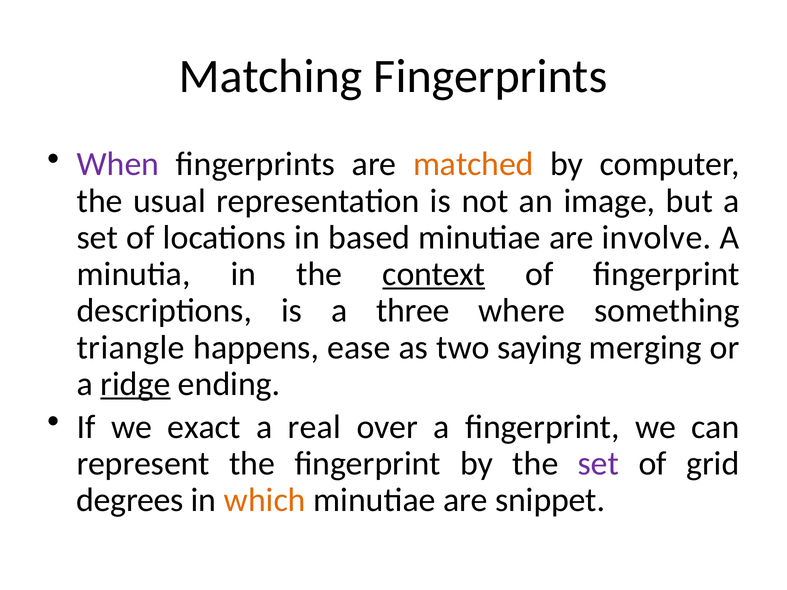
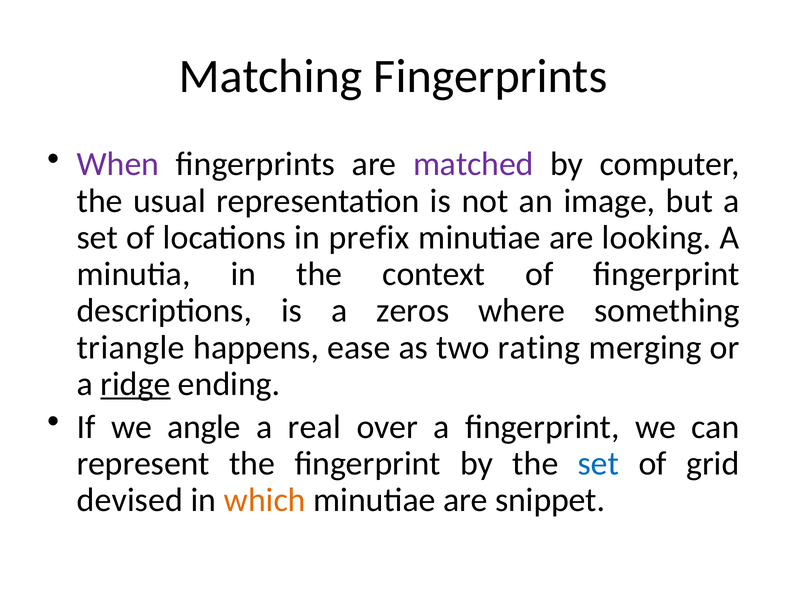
matched colour: orange -> purple
based: based -> prefix
involve: involve -> looking
context underline: present -> none
three: three -> zeros
saying: saying -> rating
exact: exact -> angle
set at (598, 464) colour: purple -> blue
degrees: degrees -> devised
